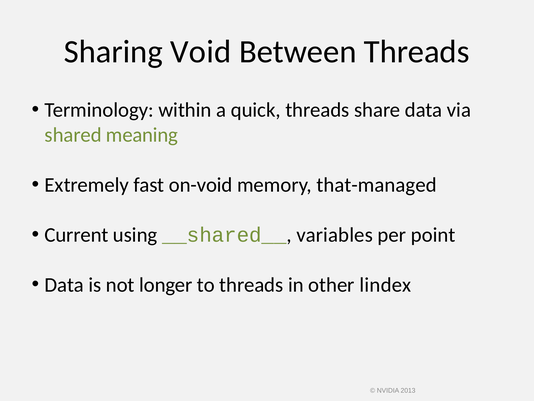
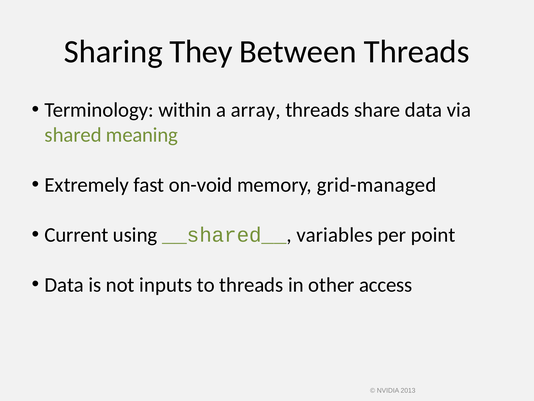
Void: Void -> They
quick: quick -> array
that-managed: that-managed -> grid-managed
longer: longer -> inputs
lindex: lindex -> access
